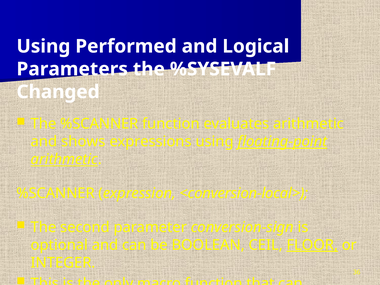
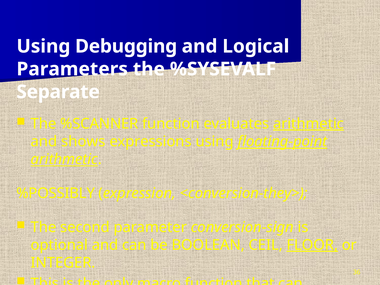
Performed: Performed -> Debugging
Changed: Changed -> Separate
arithmetic at (309, 124) underline: none -> present
%SCANNER at (56, 193): %SCANNER -> %POSSIBLY
<conversion-local>: <conversion-local> -> <conversion-they>
